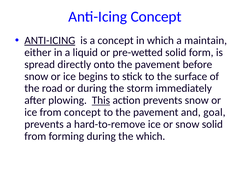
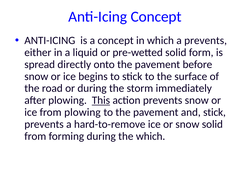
ANTI-ICING at (50, 41) underline: present -> none
a maintain: maintain -> prevents
from concept: concept -> plowing
and goal: goal -> stick
